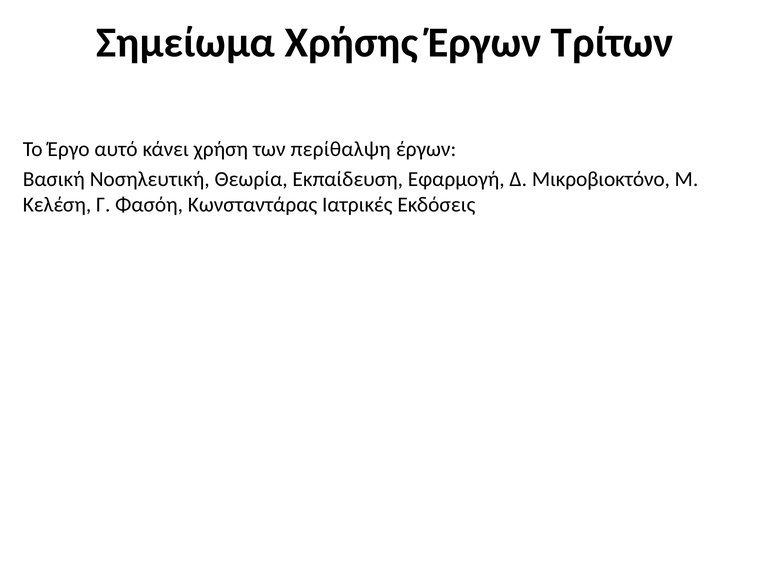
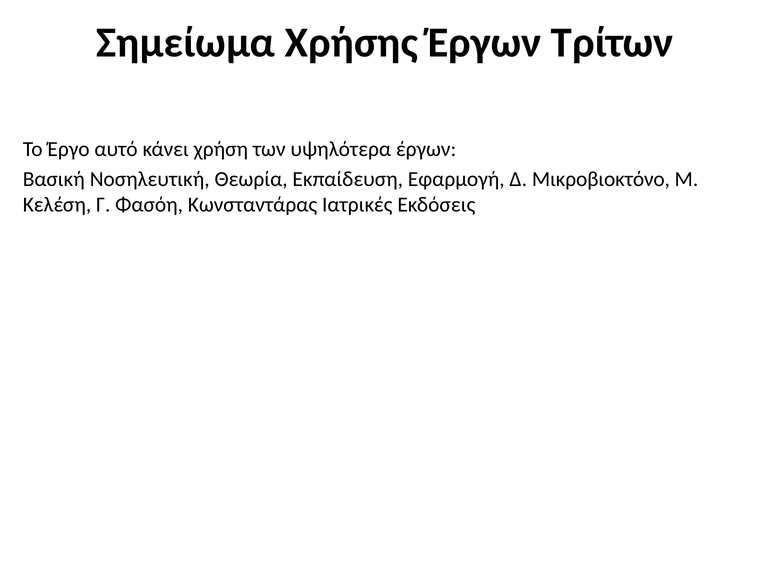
περίθαλψη: περίθαλψη -> υψηλότερα
